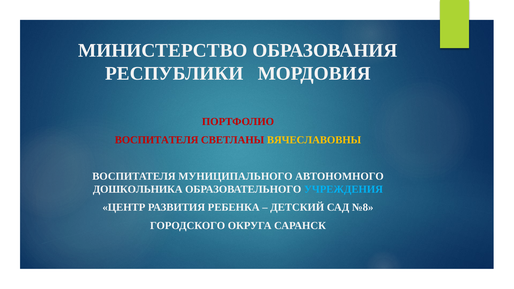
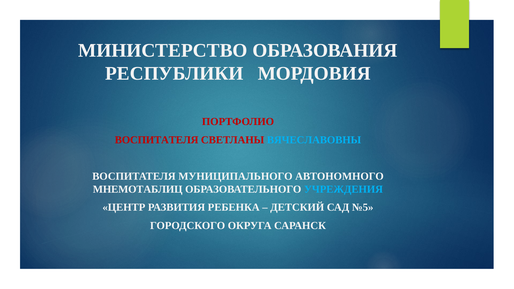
ВЯЧЕСЛАВОВНЫ colour: yellow -> light blue
ДОШКОЛЬНИКА: ДОШКОЛЬНИКА -> МНЕМОТАБЛИЦ
№8: №8 -> №5
